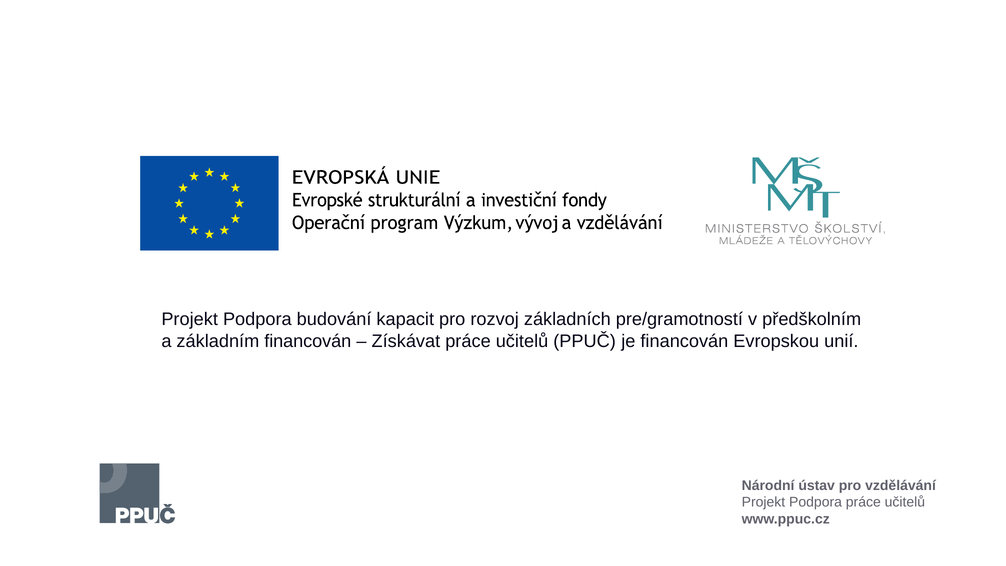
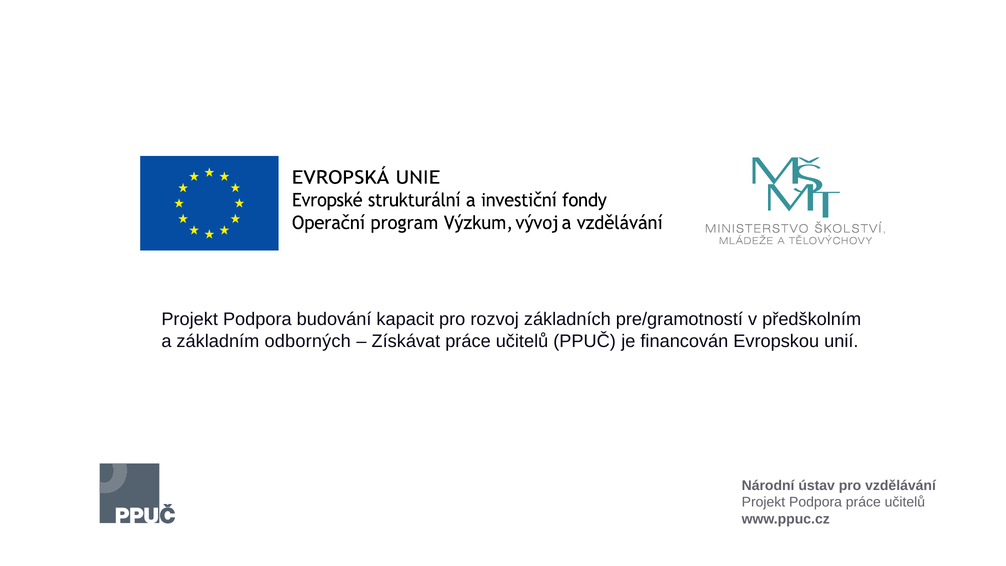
základním financován: financován -> odborných
